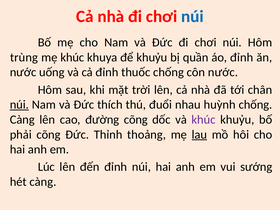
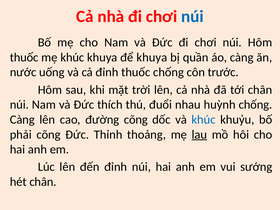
trùng at (24, 57): trùng -> thuốc
để khuỷu: khuỷu -> khuya
áo đỉnh: đỉnh -> càng
côn nước: nước -> trước
núi at (19, 105) underline: present -> none
khúc at (204, 120) colour: purple -> blue
hét càng: càng -> chân
